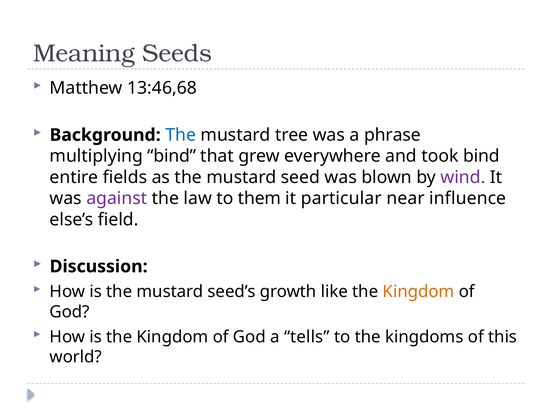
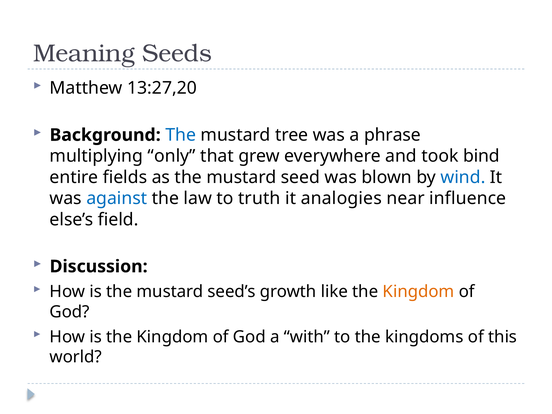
13:46,68: 13:46,68 -> 13:27,20
multiplying bind: bind -> only
wind colour: purple -> blue
against colour: purple -> blue
them: them -> truth
particular: particular -> analogies
tells: tells -> with
